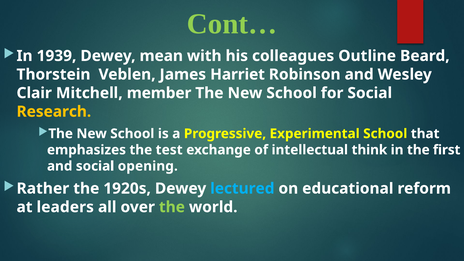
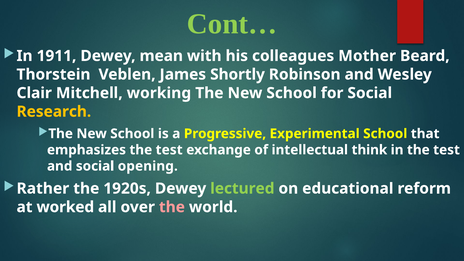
1939: 1939 -> 1911
Outline: Outline -> Mother
Harriet: Harriet -> Shortly
member: member -> working
in the first: first -> test
lectured colour: light blue -> light green
leaders: leaders -> worked
the at (172, 207) colour: light green -> pink
